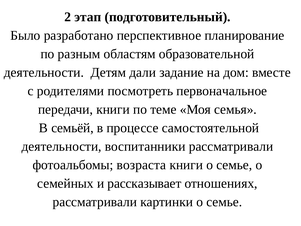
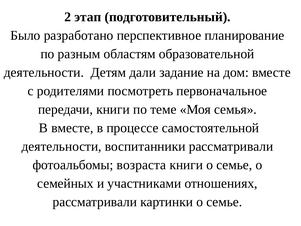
В семьёй: семьёй -> вместе
рассказывает: рассказывает -> участниками
